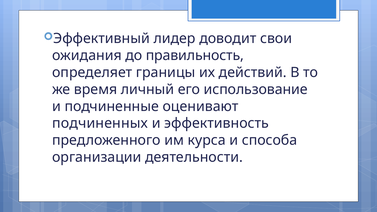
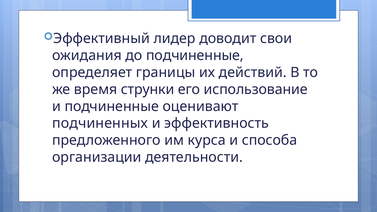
до правильность: правильность -> подчиненные
личный: личный -> струнки
